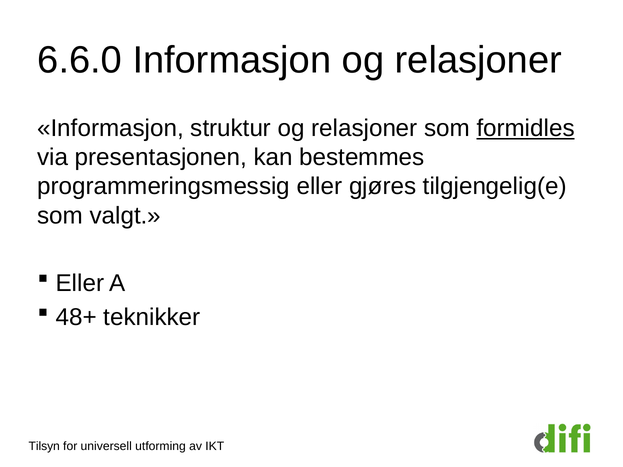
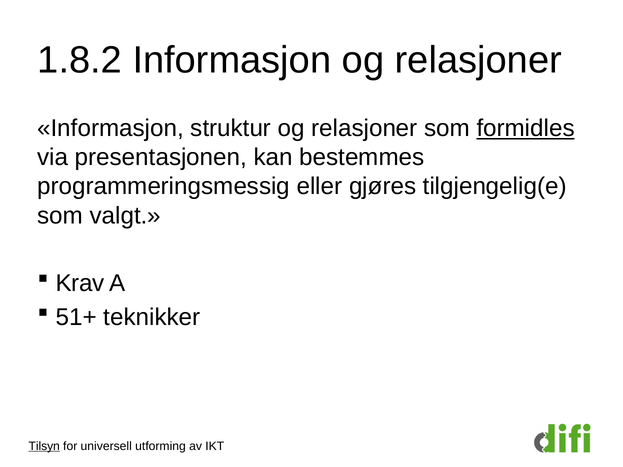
6.6.0: 6.6.0 -> 1.8.2
Eller at (80, 284): Eller -> Krav
48+: 48+ -> 51+
Tilsyn underline: none -> present
